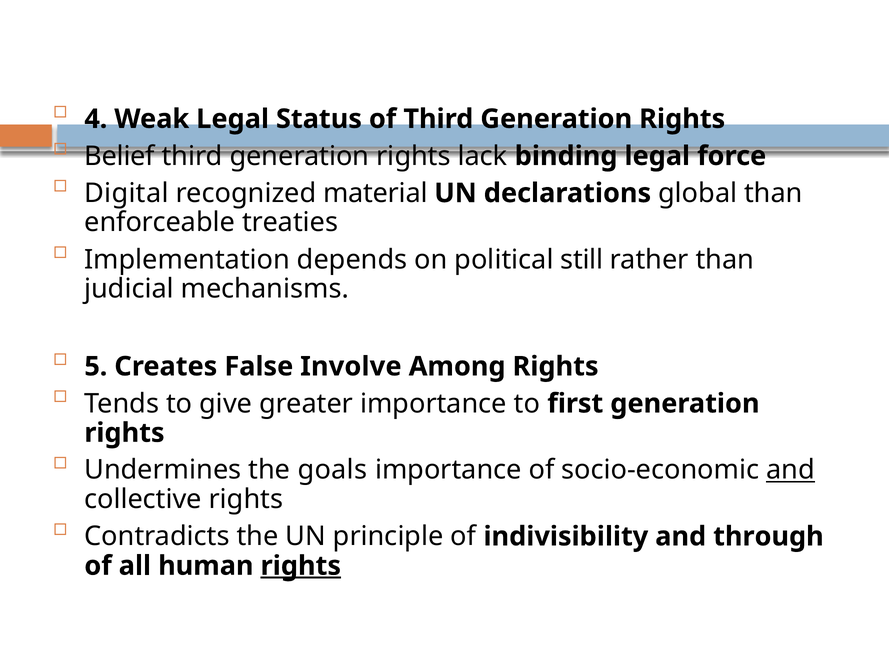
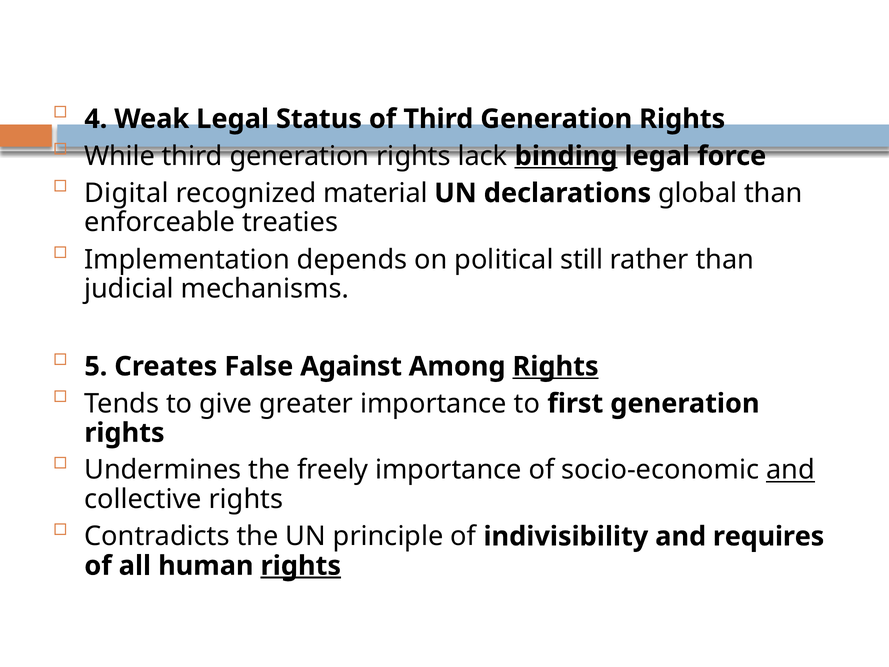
Belief: Belief -> While
binding underline: none -> present
Involve: Involve -> Against
Rights at (556, 366) underline: none -> present
goals: goals -> freely
through: through -> requires
